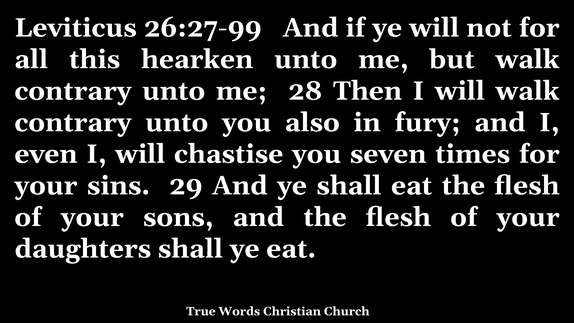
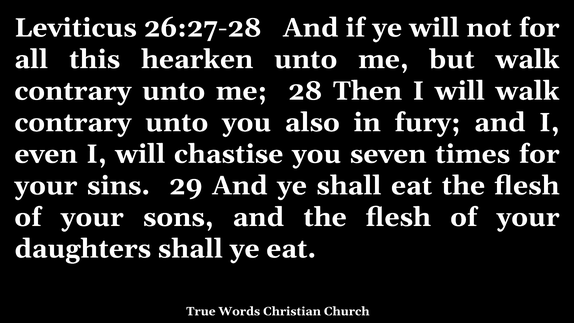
26:27-99: 26:27-99 -> 26:27-28
